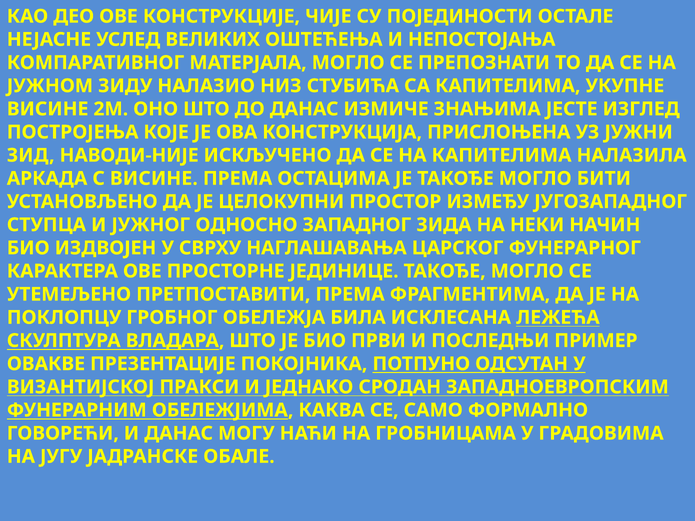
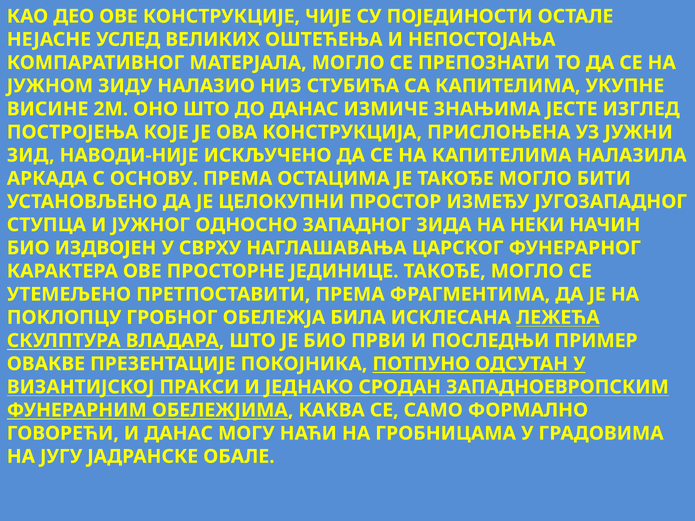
С ВИСИНЕ: ВИСИНЕ -> ОСНОВУ
